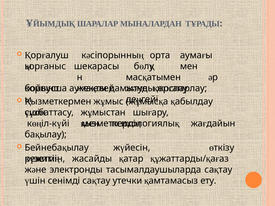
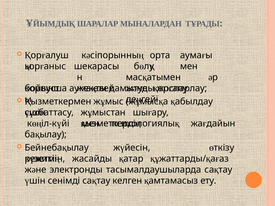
утечки: утечки -> келген
